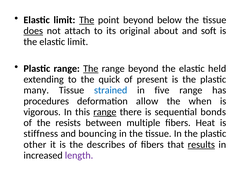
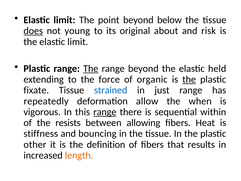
The at (87, 20) underline: present -> none
attach: attach -> young
soft: soft -> risk
quick: quick -> force
present: present -> organic
the at (189, 79) underline: none -> present
many: many -> fixate
five: five -> just
procedures: procedures -> repeatedly
bonds: bonds -> within
multiple: multiple -> allowing
describes: describes -> definition
results underline: present -> none
length colour: purple -> orange
